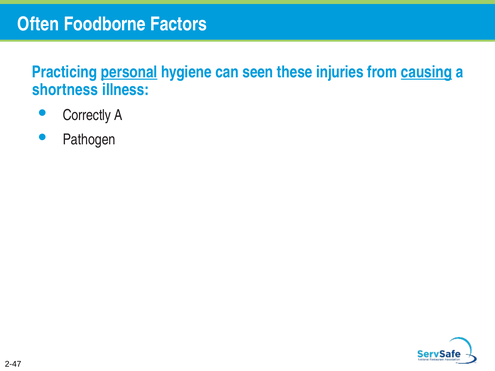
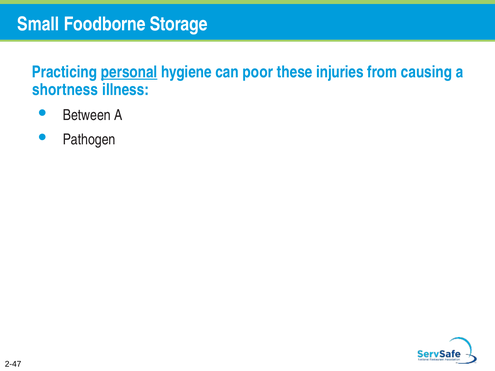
Often: Often -> Small
Factors: Factors -> Storage
seen: seen -> poor
causing underline: present -> none
Correctly: Correctly -> Between
